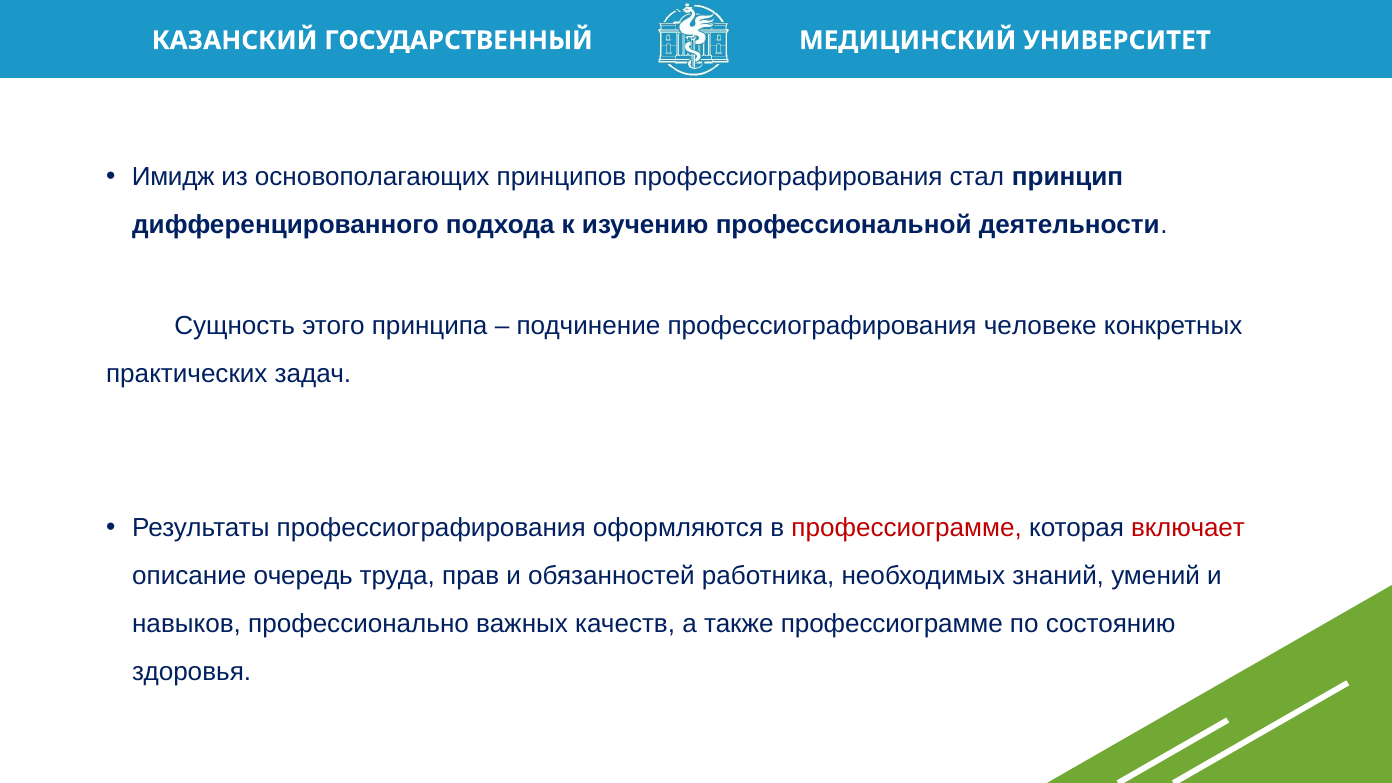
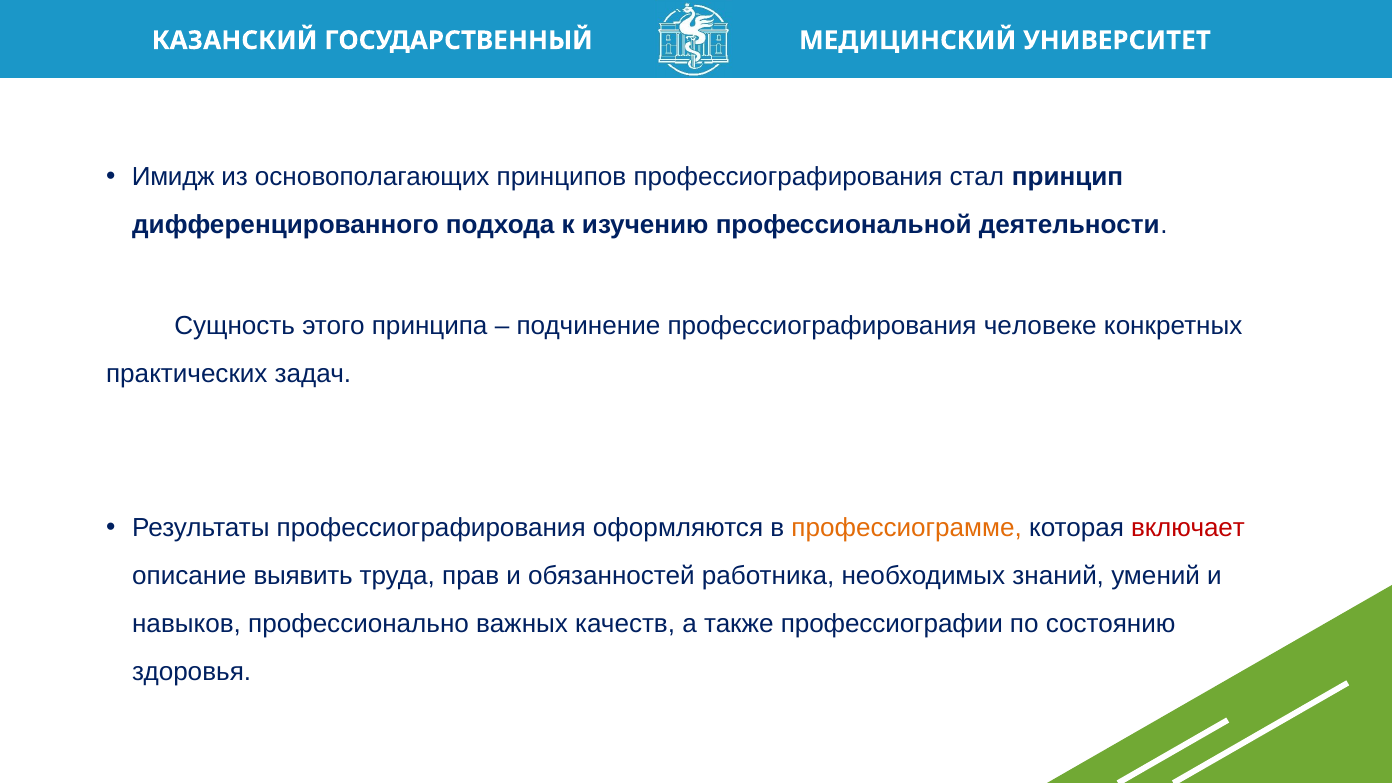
профессиограмме at (907, 528) colour: red -> orange
очередь: очередь -> выявить
также профессиограмме: профессиограмме -> профессиографии
